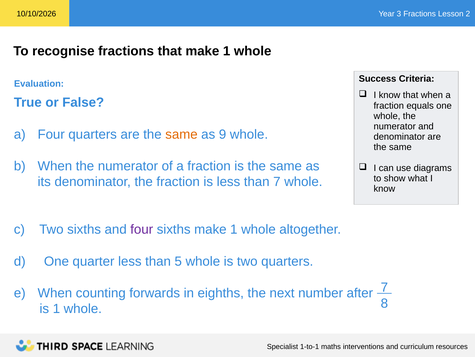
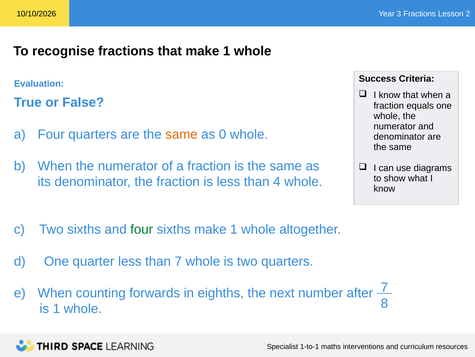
9: 9 -> 0
than 7: 7 -> 4
four at (142, 229) colour: purple -> green
than 5: 5 -> 7
